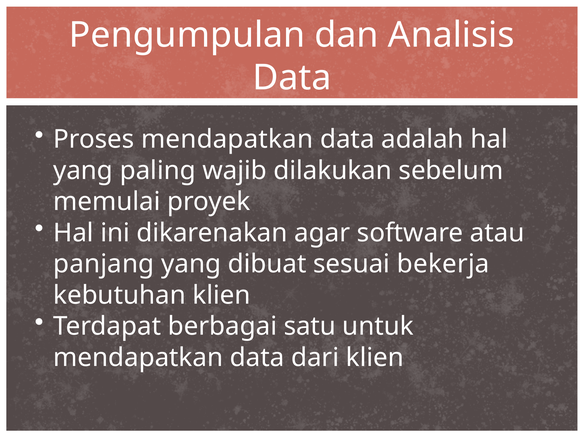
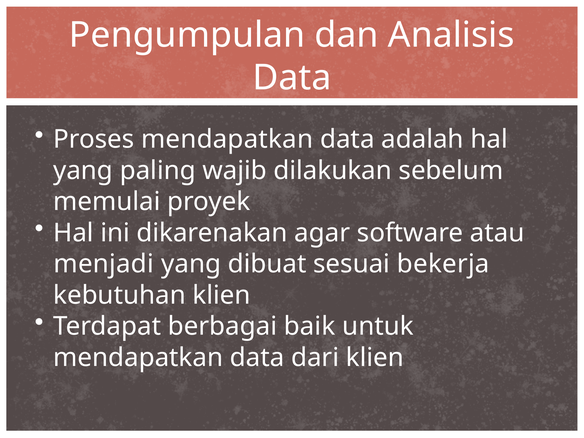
panjang: panjang -> menjadi
satu: satu -> baik
